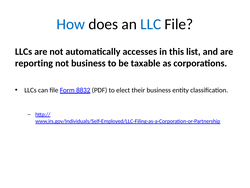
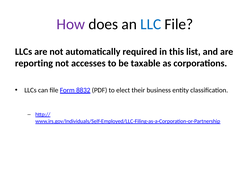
How colour: blue -> purple
accesses: accesses -> required
not business: business -> accesses
